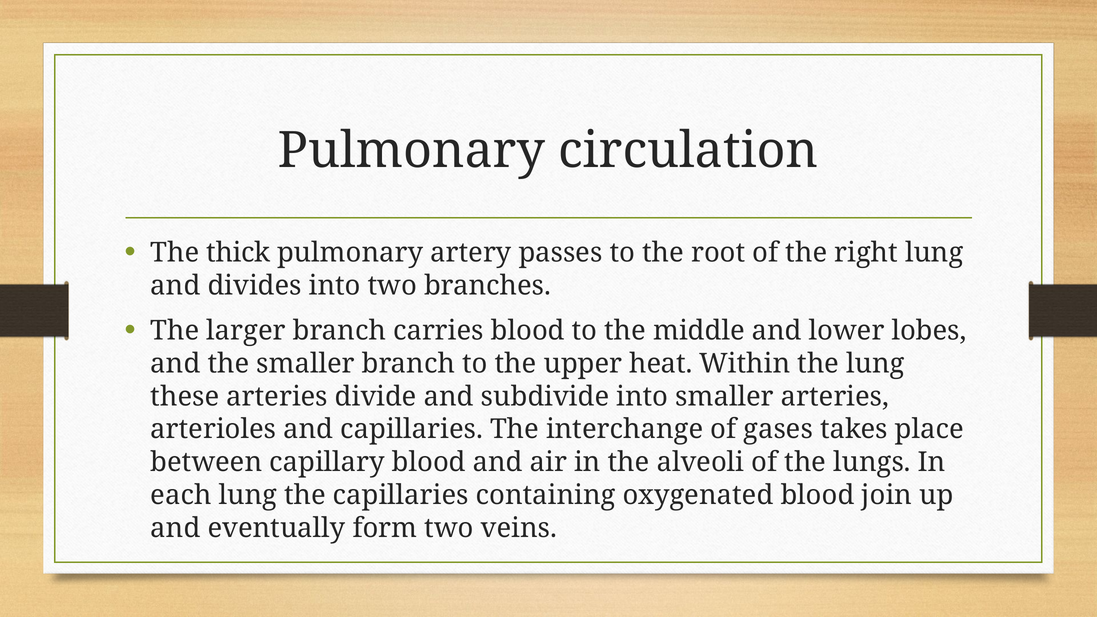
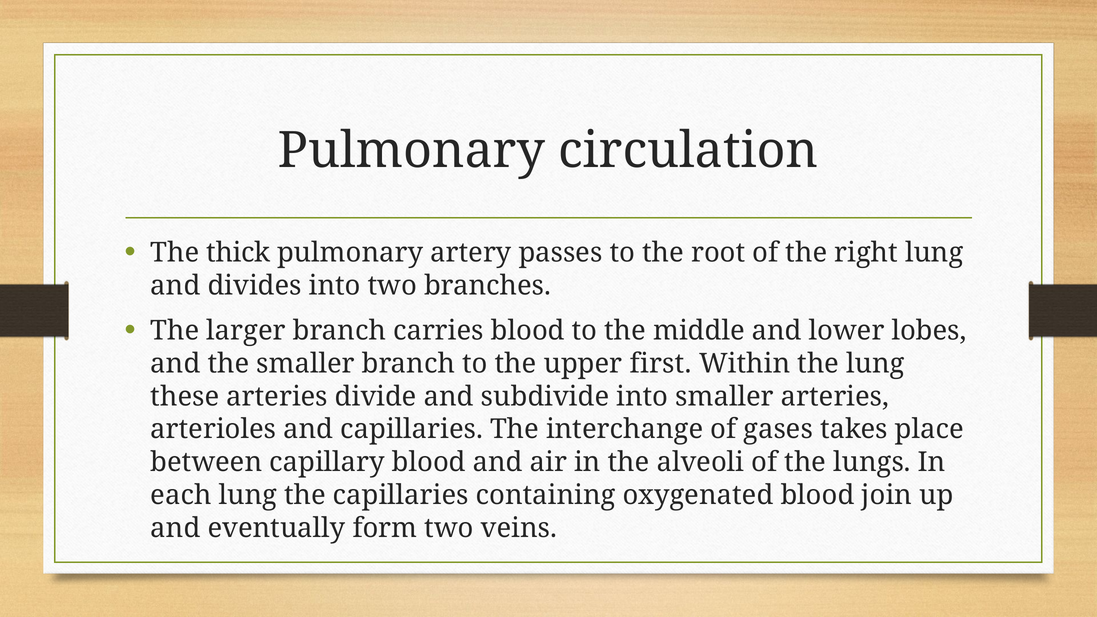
heat: heat -> first
